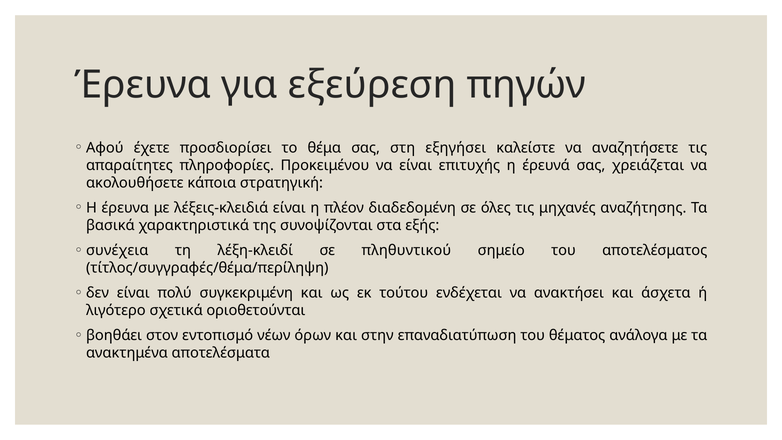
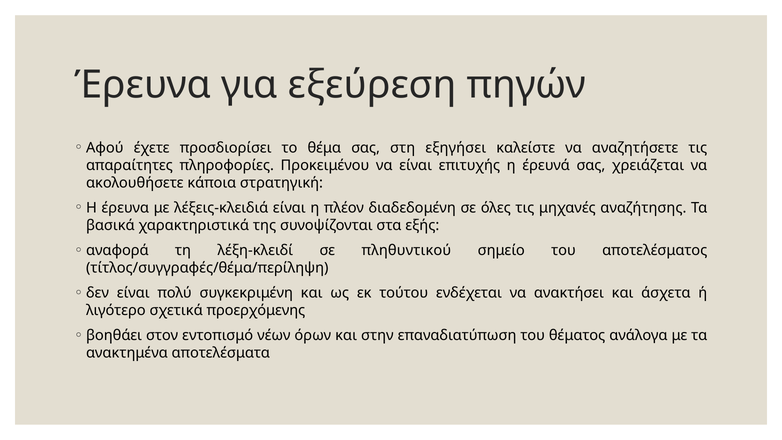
συνέχεια: συνέχεια -> αναφορά
οριοθετούνται: οριοθετούνται -> προερχόμενης
